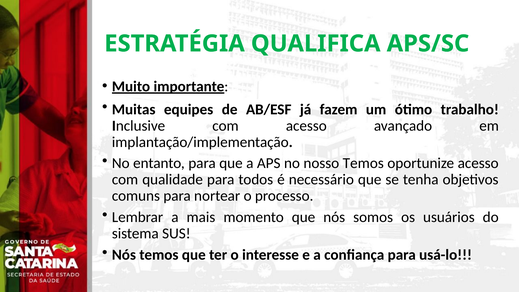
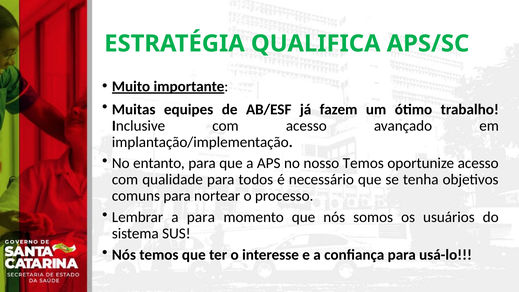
a mais: mais -> para
